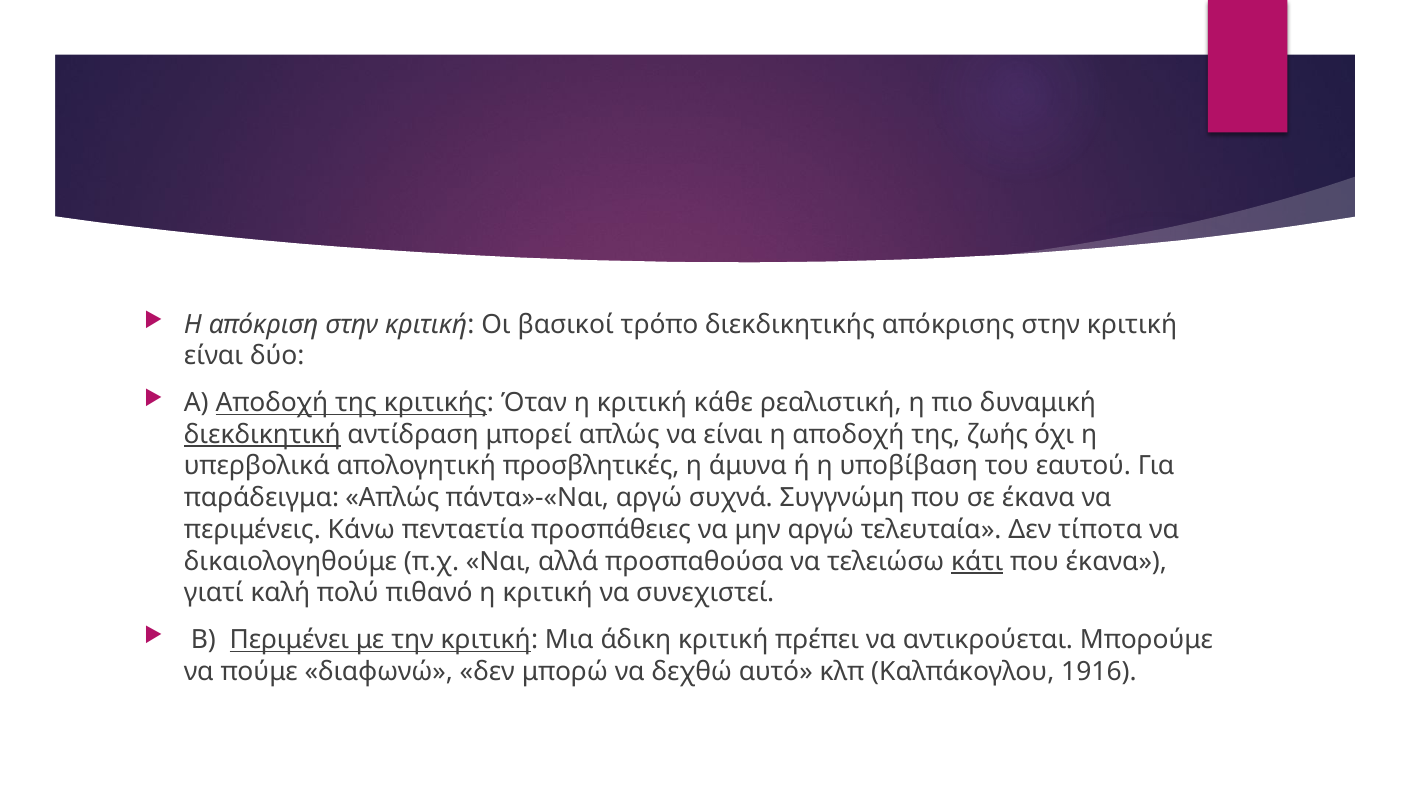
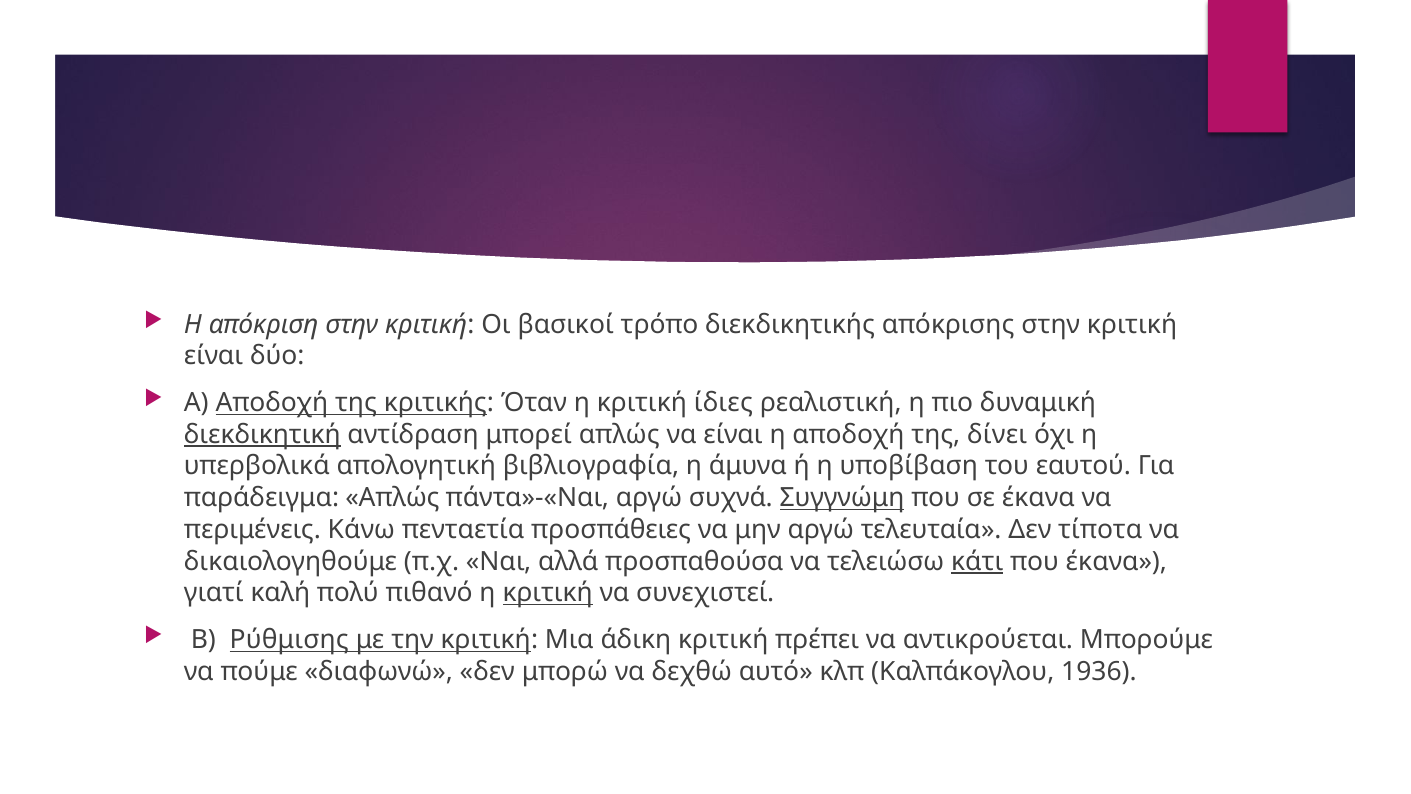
κάθε: κάθε -> ίδιες
ζωής: ζωής -> δίνει
προσβλητικές: προσβλητικές -> βιβλιογραφία
Συγγνώμη underline: none -> present
κριτική at (548, 593) underline: none -> present
Περιμένει: Περιμένει -> Ρύθμισης
1916: 1916 -> 1936
